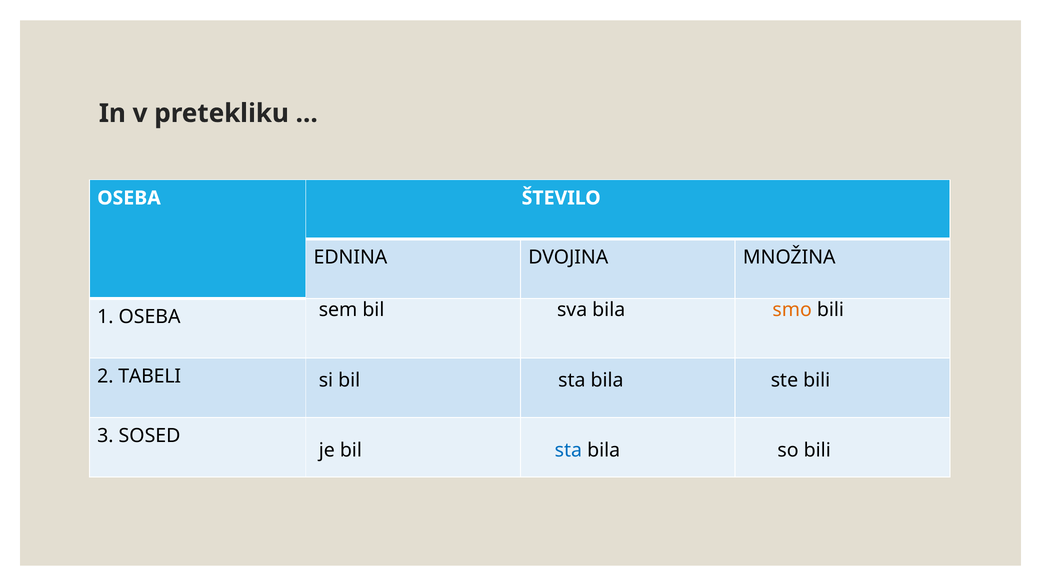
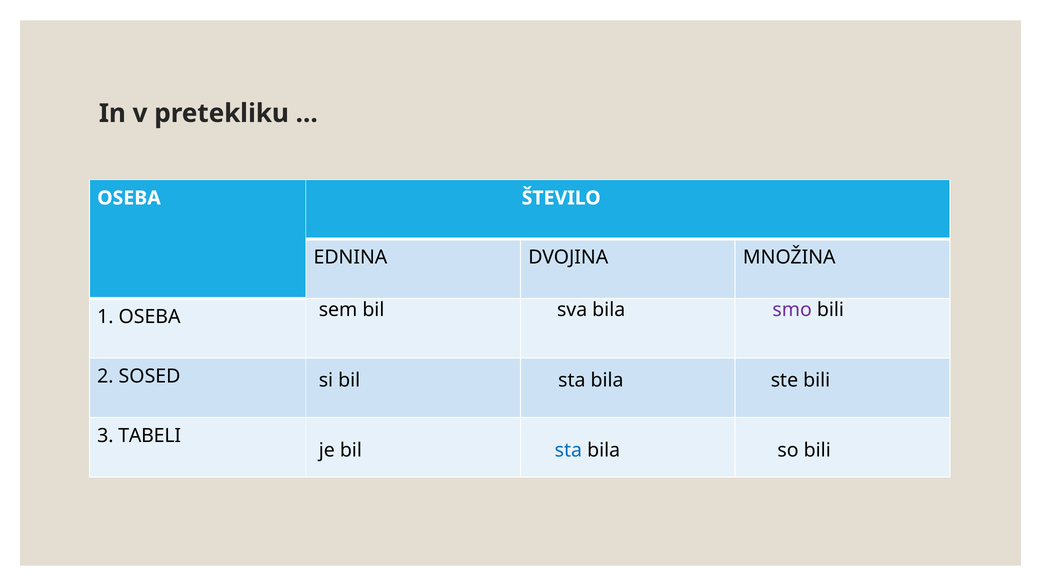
smo colour: orange -> purple
TABELI: TABELI -> SOSED
SOSED: SOSED -> TABELI
